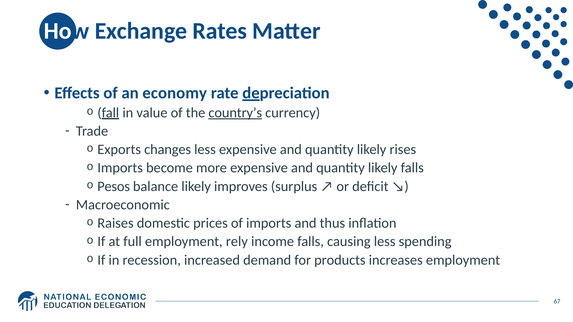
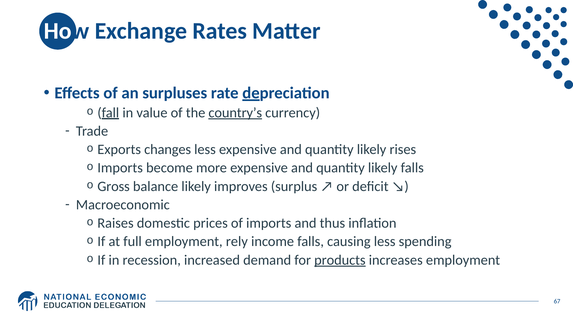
economy: economy -> surpluses
Pesos: Pesos -> Gross
products underline: none -> present
